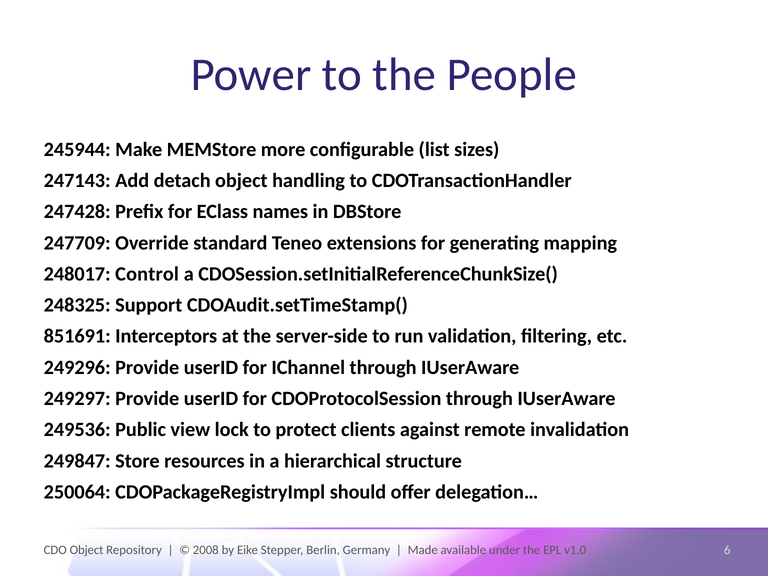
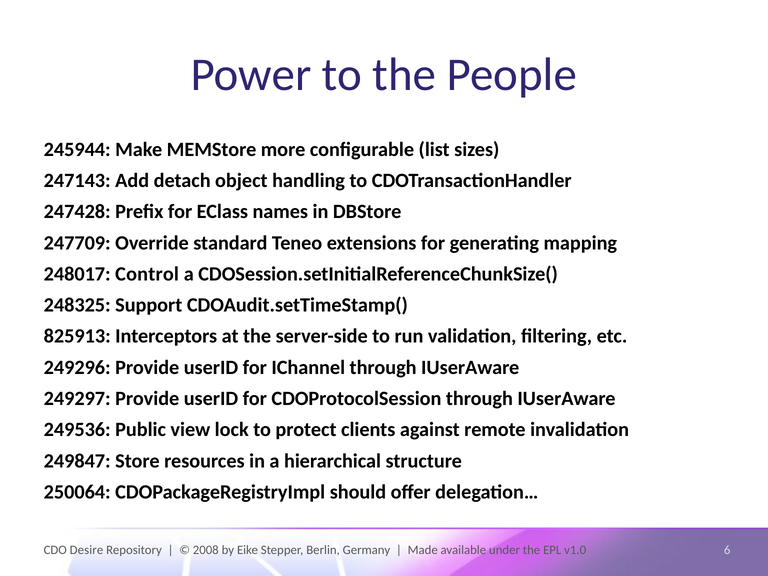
851691: 851691 -> 825913
CDO Object: Object -> Desire
